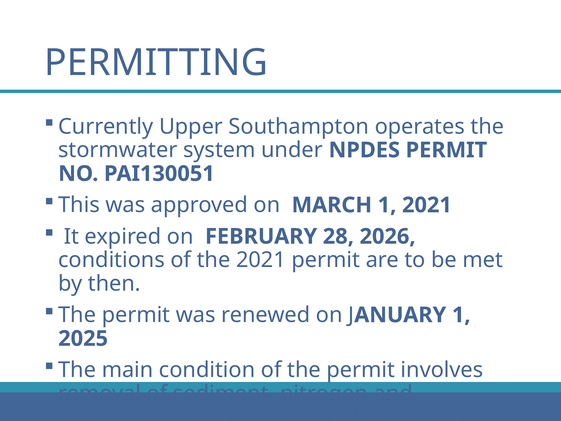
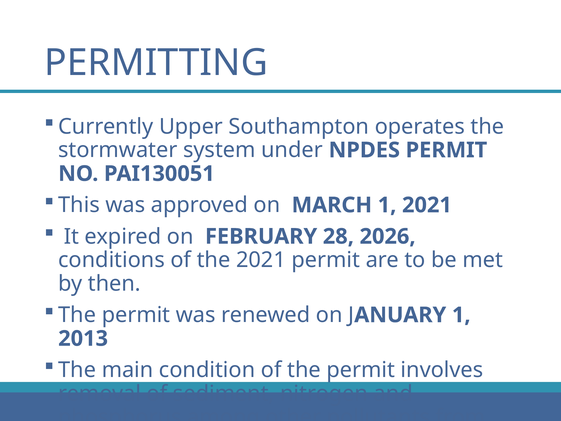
2025: 2025 -> 2013
